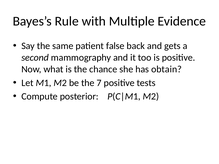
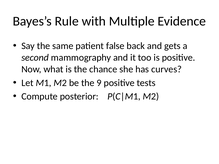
obtain: obtain -> curves
7: 7 -> 9
